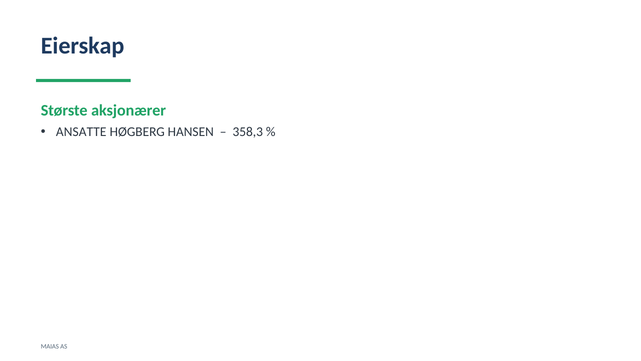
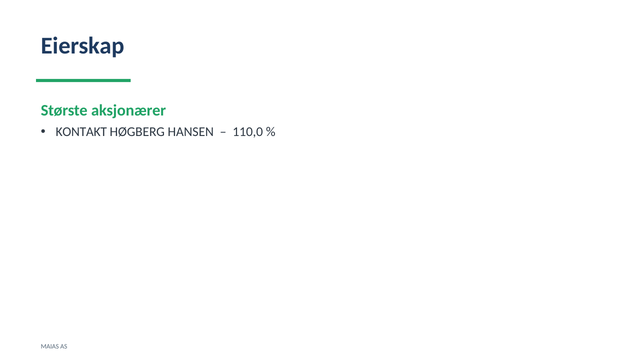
ANSATTE: ANSATTE -> KONTAKT
358,3: 358,3 -> 110,0
